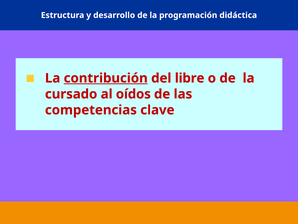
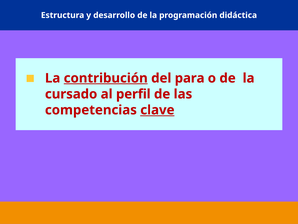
libre: libre -> para
oídos: oídos -> perfil
clave underline: none -> present
